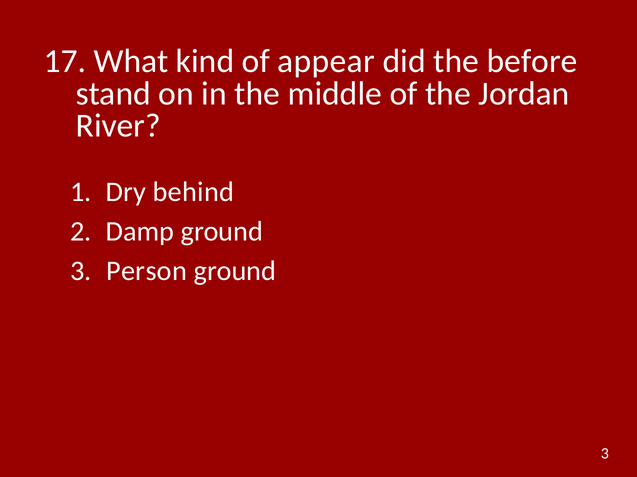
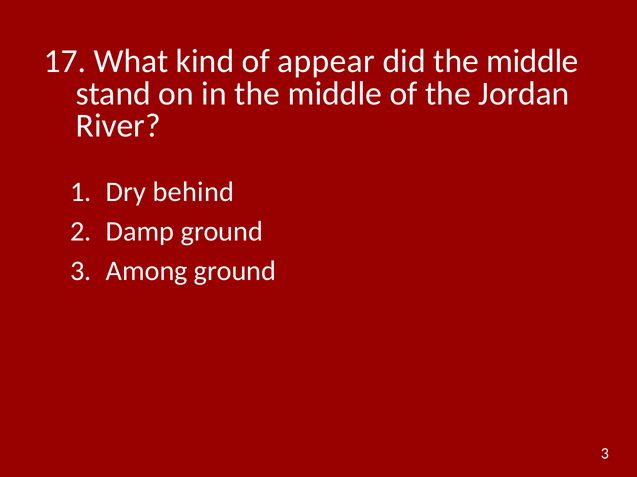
did the before: before -> middle
Person: Person -> Among
